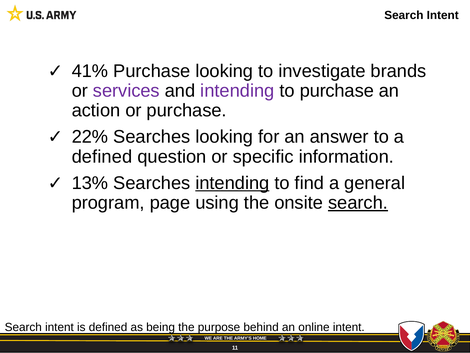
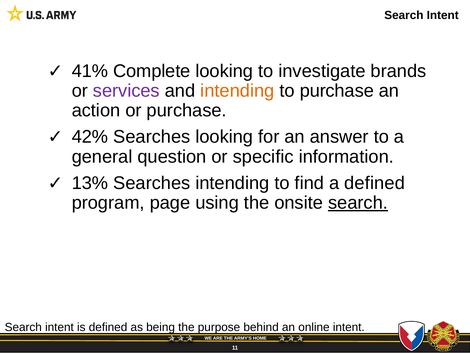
41% Purchase: Purchase -> Complete
intending at (237, 91) colour: purple -> orange
22%: 22% -> 42%
defined at (102, 156): defined -> general
intending at (232, 183) underline: present -> none
a general: general -> defined
